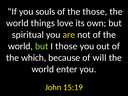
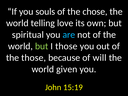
the those: those -> chose
things: things -> telling
are colour: yellow -> light blue
the which: which -> those
enter: enter -> given
